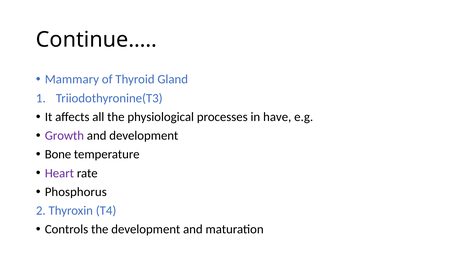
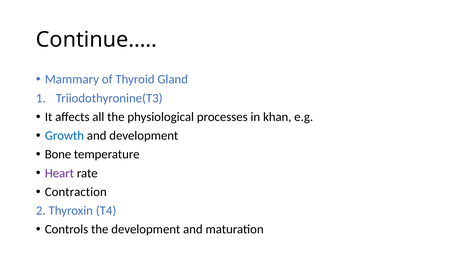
have: have -> khan
Growth colour: purple -> blue
Phosphorus: Phosphorus -> Contraction
